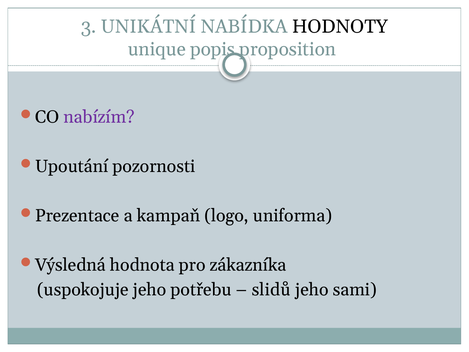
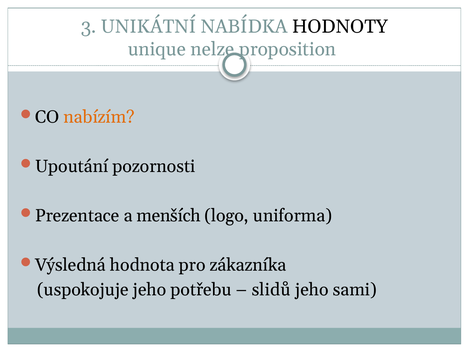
popis: popis -> nelze
nabízím colour: purple -> orange
kampaň: kampaň -> menších
